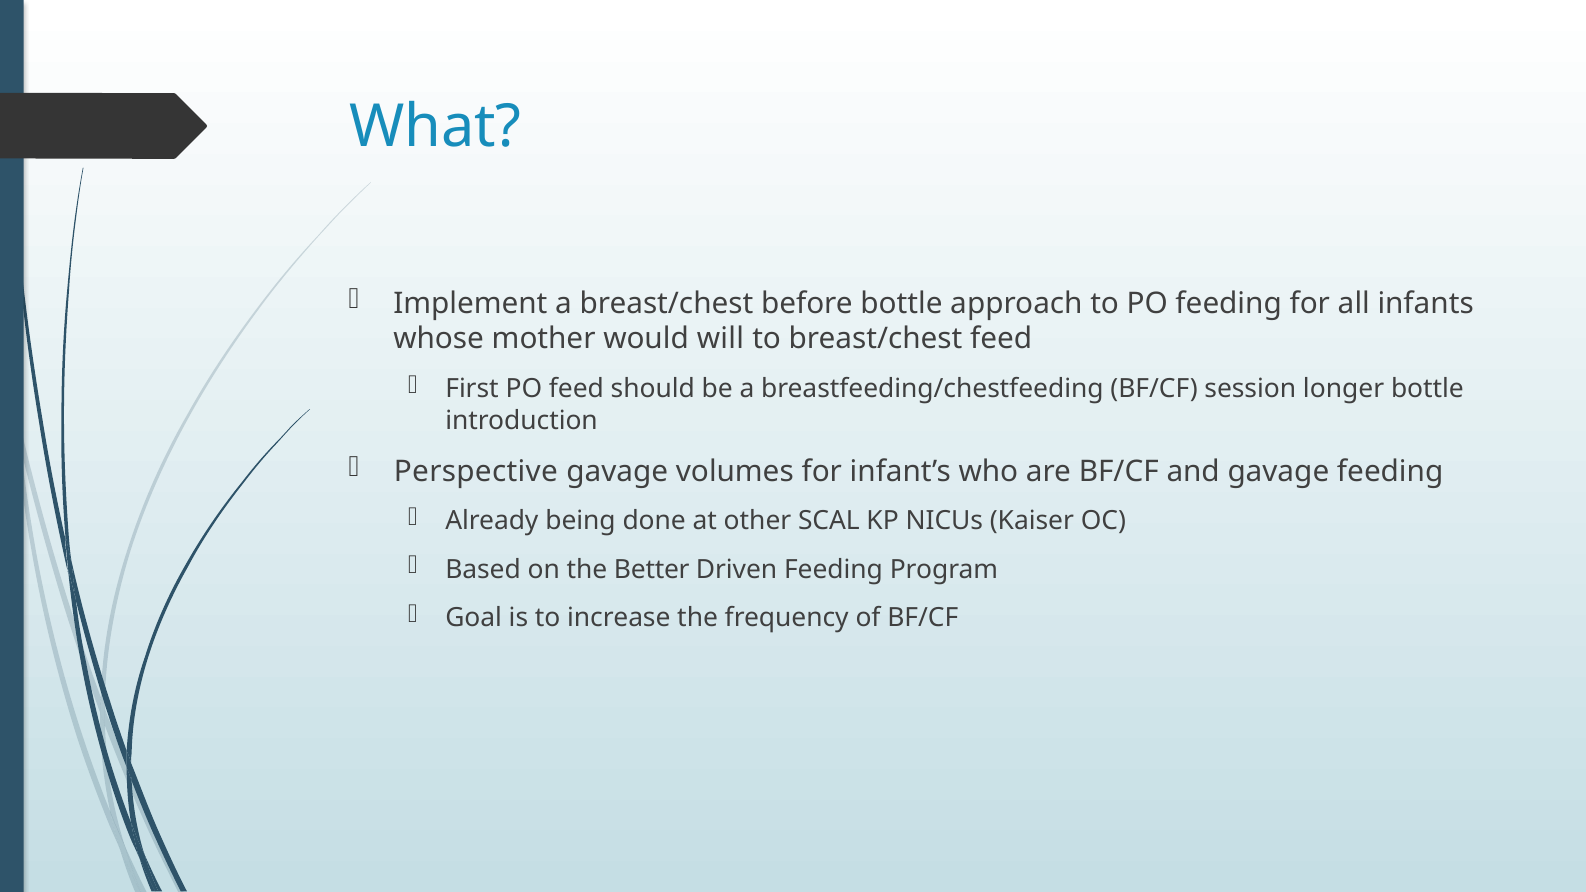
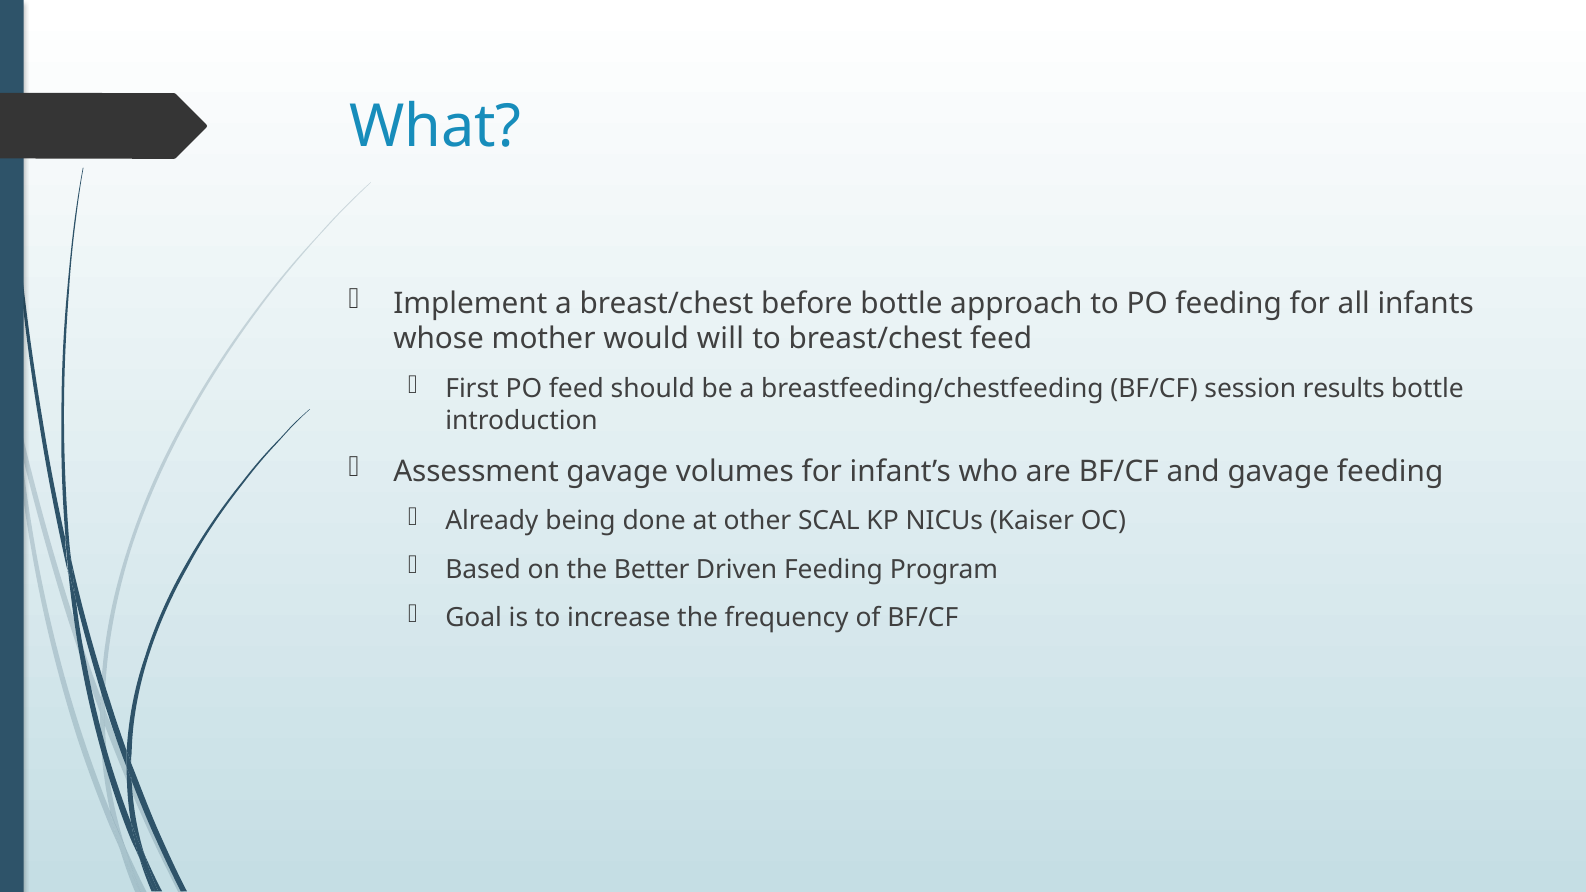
longer: longer -> results
Perspective: Perspective -> Assessment
